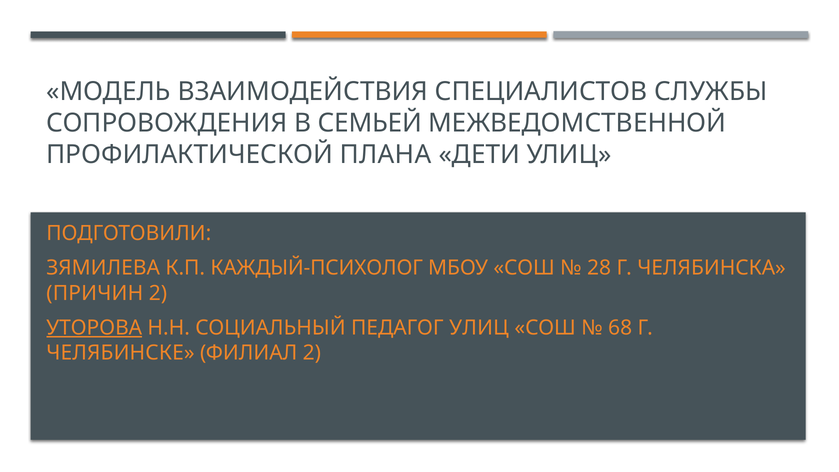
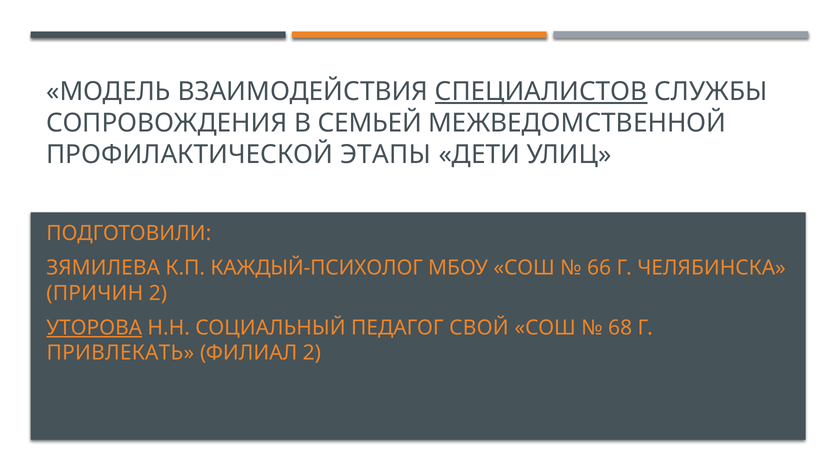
СПЕЦИАЛИСТОВ underline: none -> present
ПЛАНА: ПЛАНА -> ЭТАПЫ
28: 28 -> 66
ПЕДАГОГ УЛИЦ: УЛИЦ -> СВОЙ
ЧЕЛЯБИНСКЕ: ЧЕЛЯБИНСКЕ -> ПРИВЛЕКАТЬ
